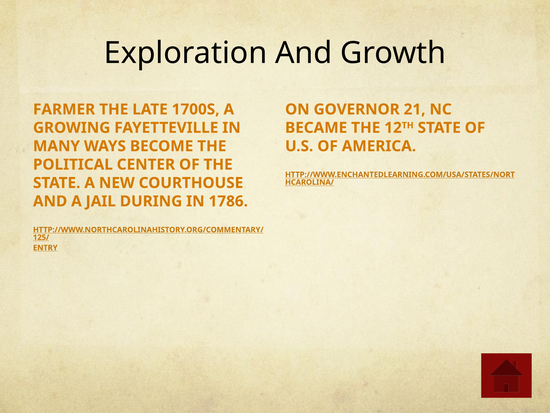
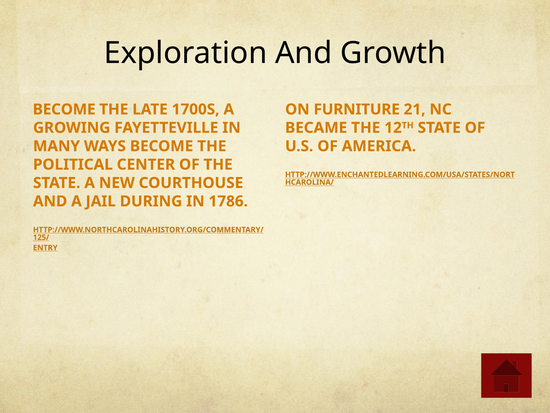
FARMER at (64, 109): FARMER -> BECOME
GOVERNOR: GOVERNOR -> FURNITURE
